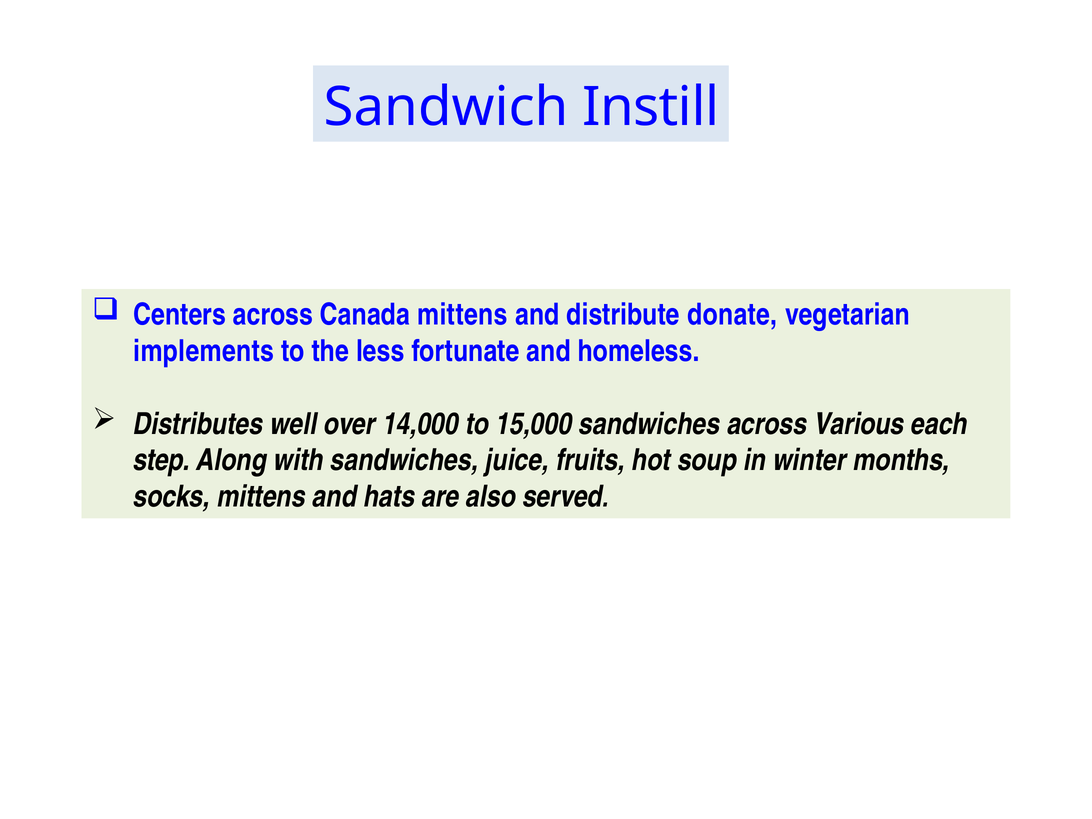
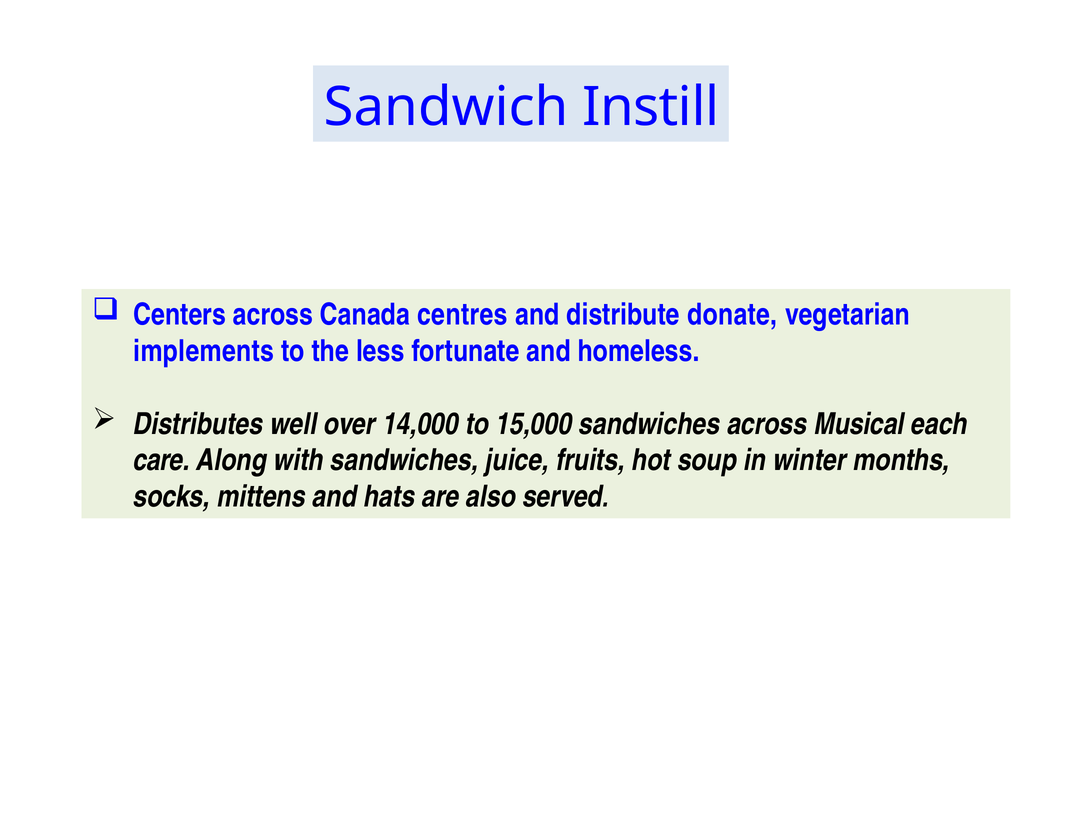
Canada mittens: mittens -> centres
Various: Various -> Musical
step: step -> care
